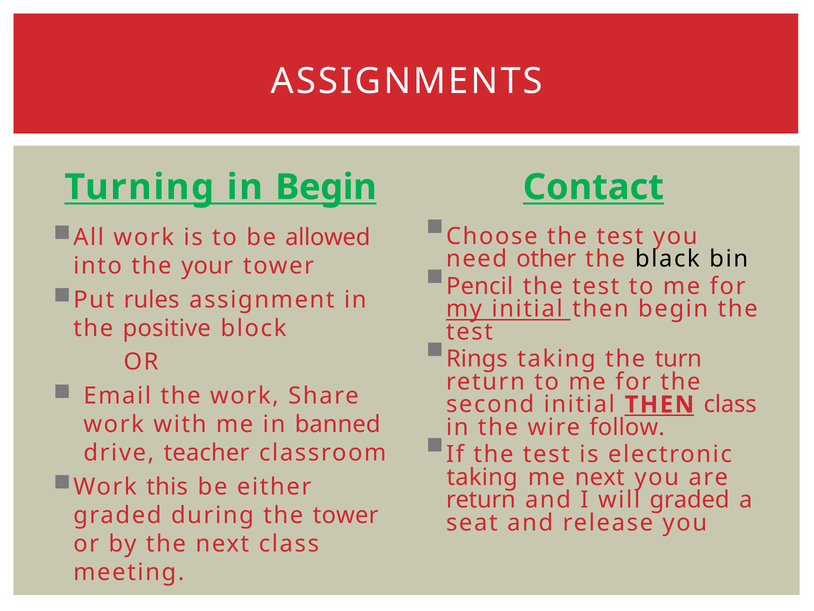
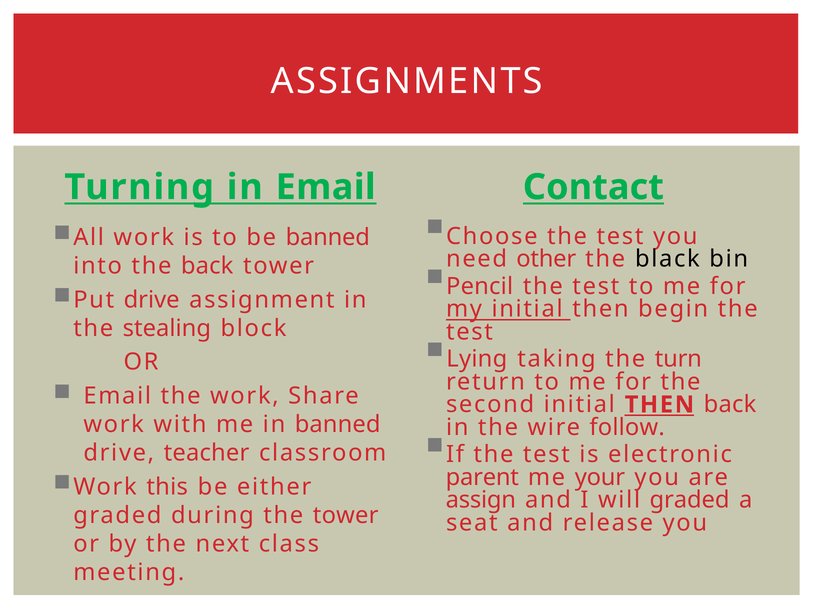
in Begin: Begin -> Email
be allowed: allowed -> banned
the your: your -> back
Put rules: rules -> drive
positive: positive -> stealing
Rings: Rings -> Lying
THEN class: class -> back
taking at (482, 477): taking -> parent
me next: next -> your
return at (481, 500): return -> assign
